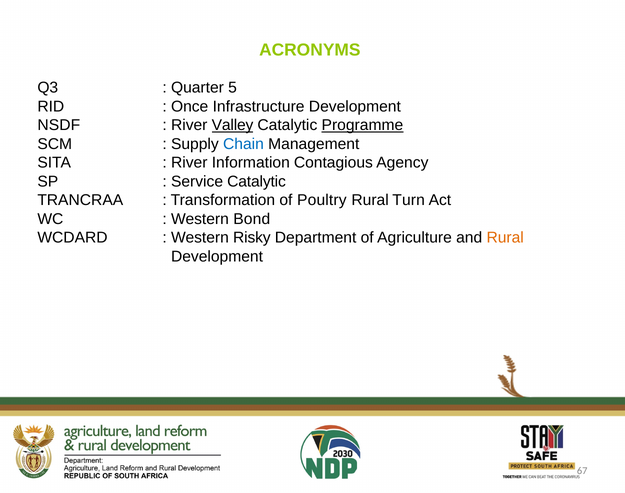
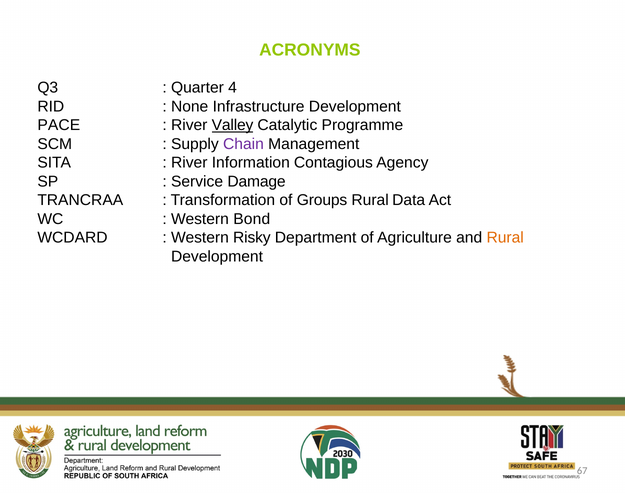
5: 5 -> 4
Once: Once -> None
NSDF: NSDF -> PACE
Programme underline: present -> none
Chain colour: blue -> purple
Service Catalytic: Catalytic -> Damage
Poultry: Poultry -> Groups
Turn: Turn -> Data
